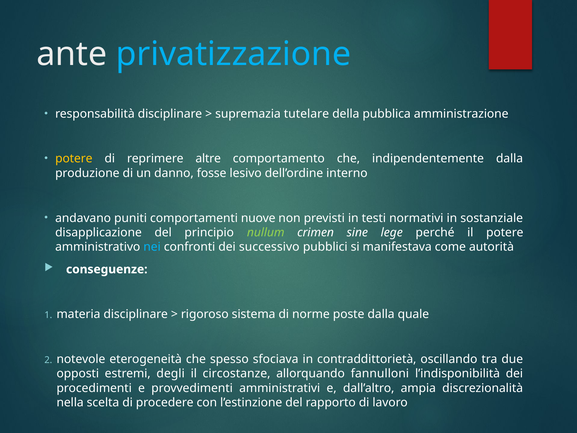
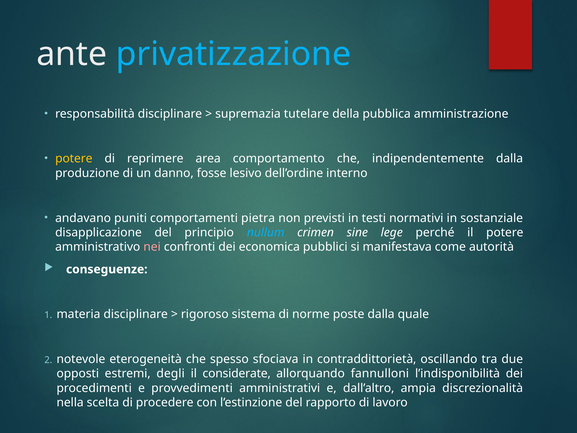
altre: altre -> area
nuove: nuove -> pietra
nullum colour: light green -> light blue
nei colour: light blue -> pink
successivo: successivo -> economica
circostanze: circostanze -> considerate
